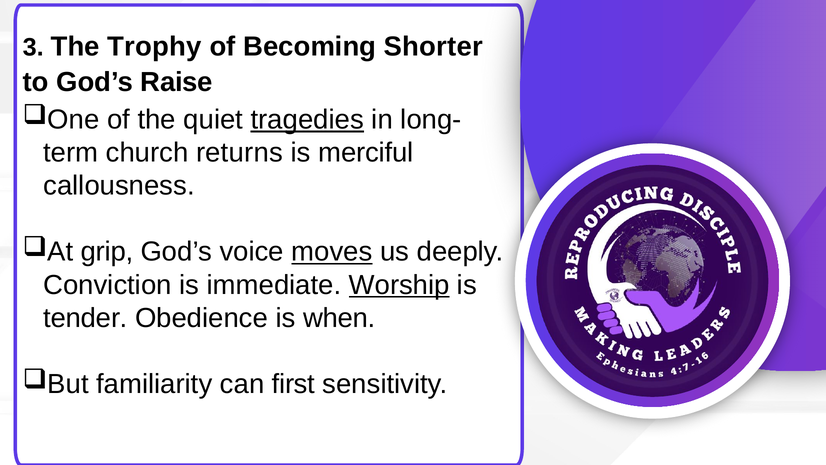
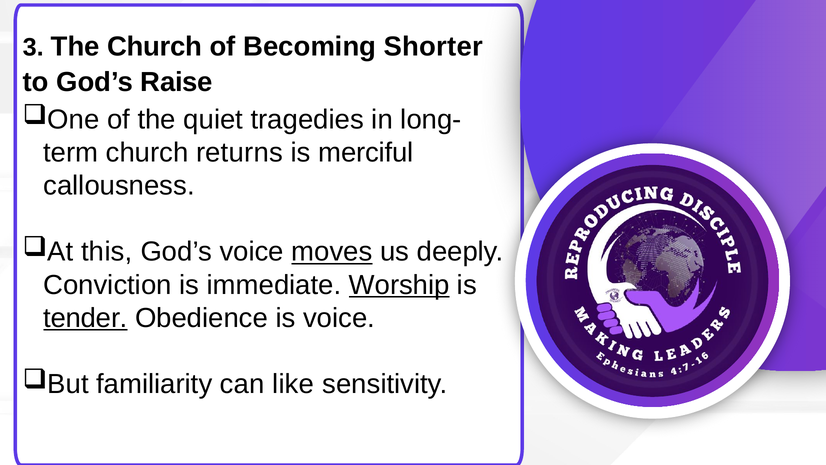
The Trophy: Trophy -> Church
tragedies underline: present -> none
grip: grip -> this
tender underline: none -> present
is when: when -> voice
first: first -> like
